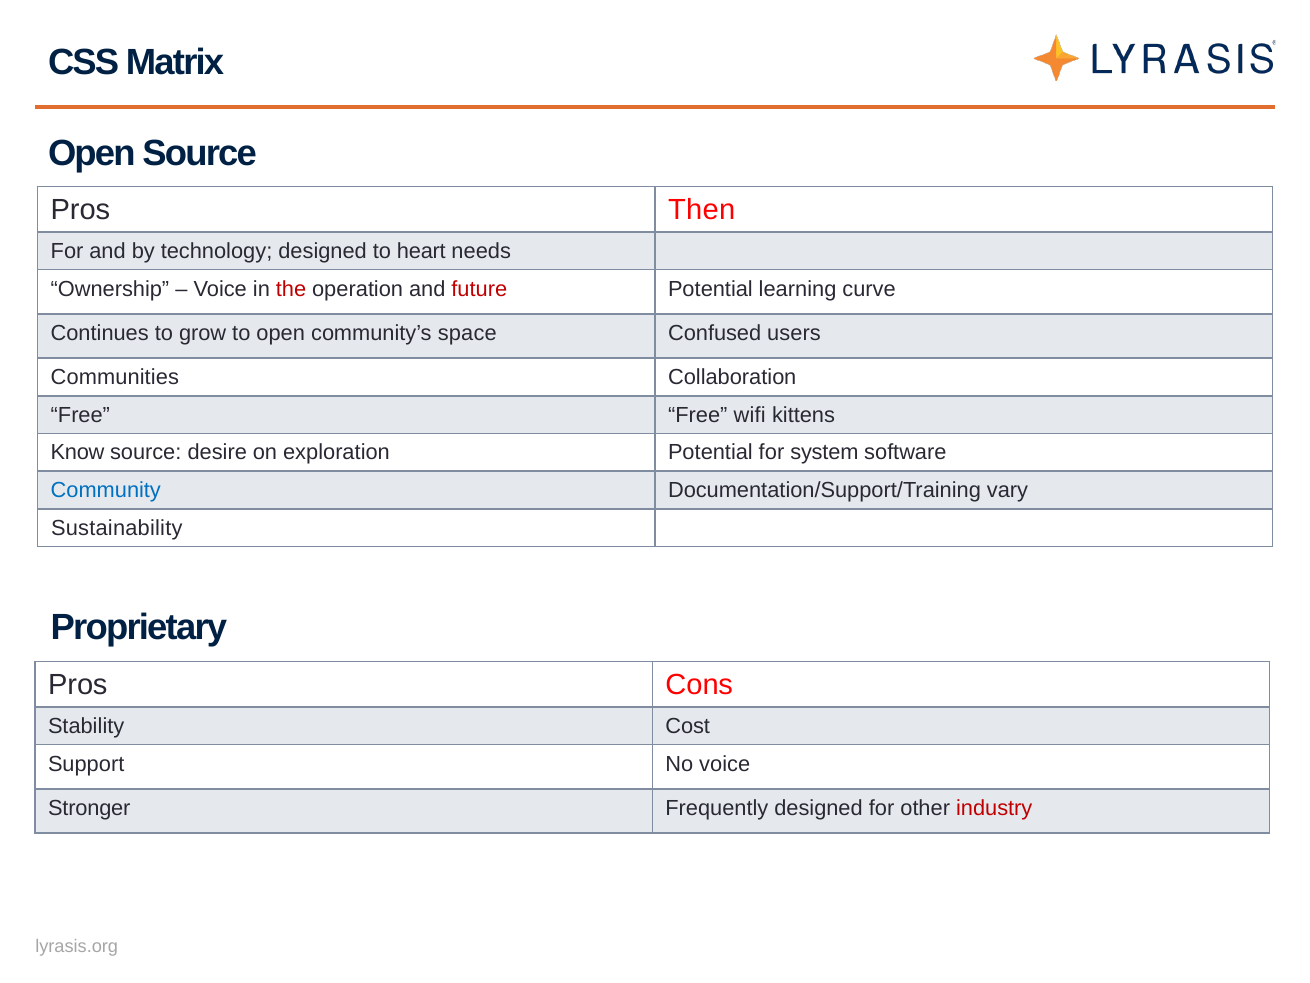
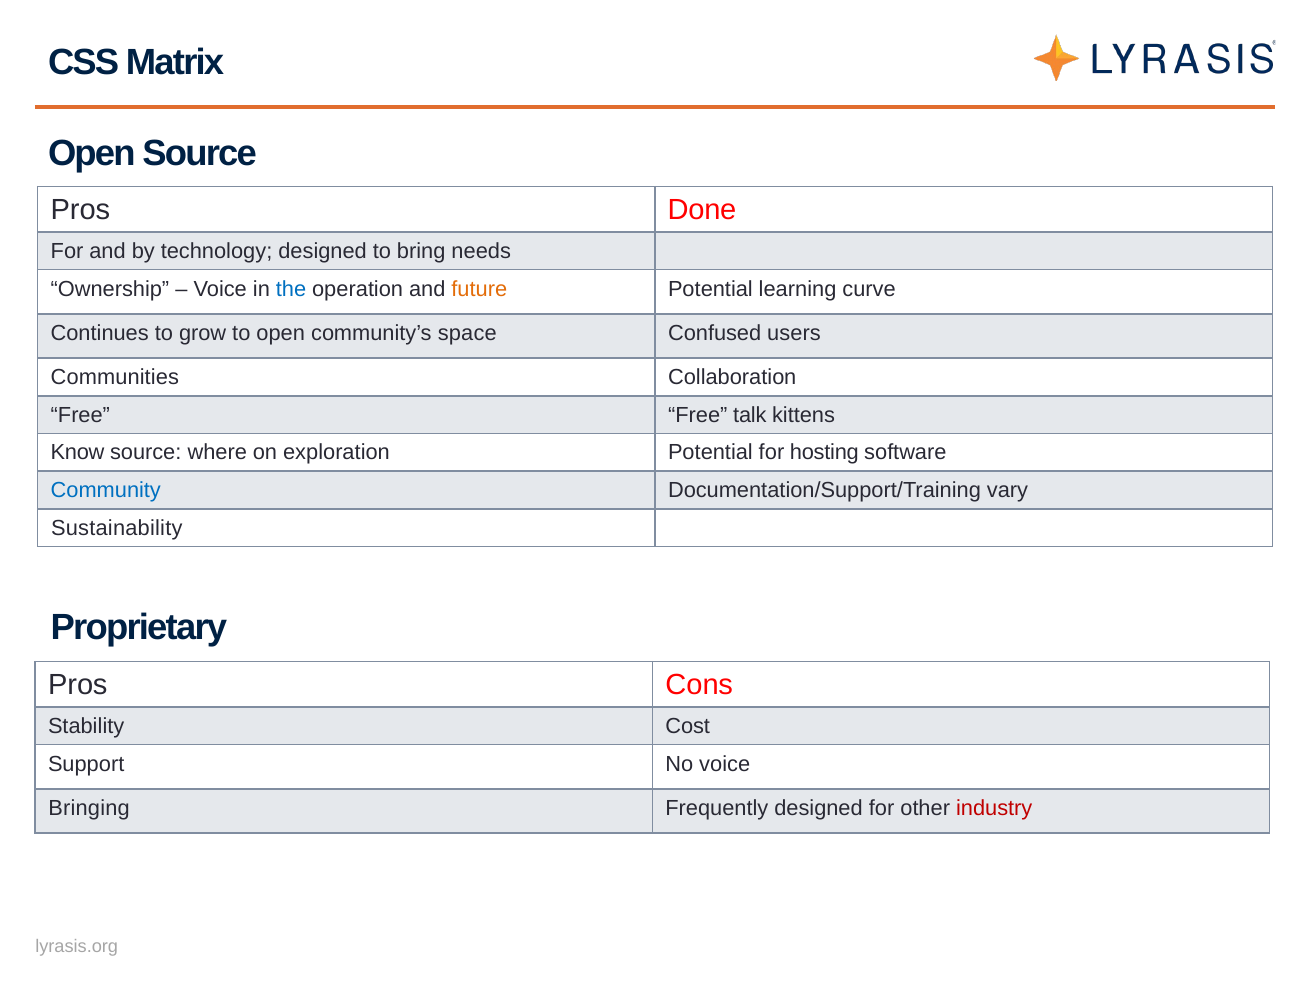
Then: Then -> Done
heart: heart -> bring
the colour: red -> blue
future colour: red -> orange
wifi: wifi -> talk
desire: desire -> where
system: system -> hosting
Stronger: Stronger -> Bringing
